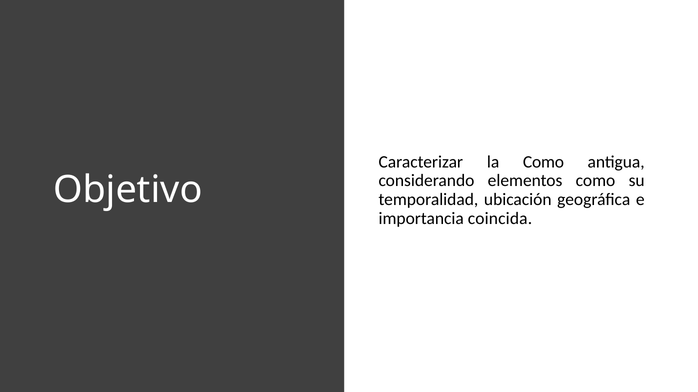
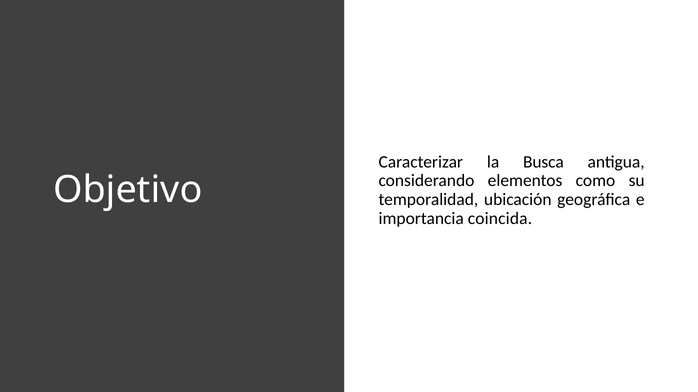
la Como: Como -> Busca
